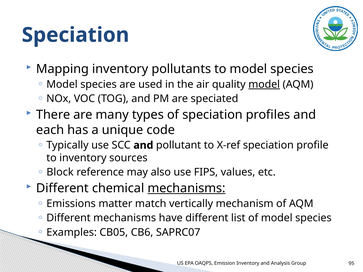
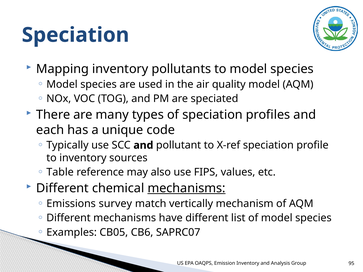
model at (264, 84) underline: present -> none
Block: Block -> Table
matter: matter -> survey
